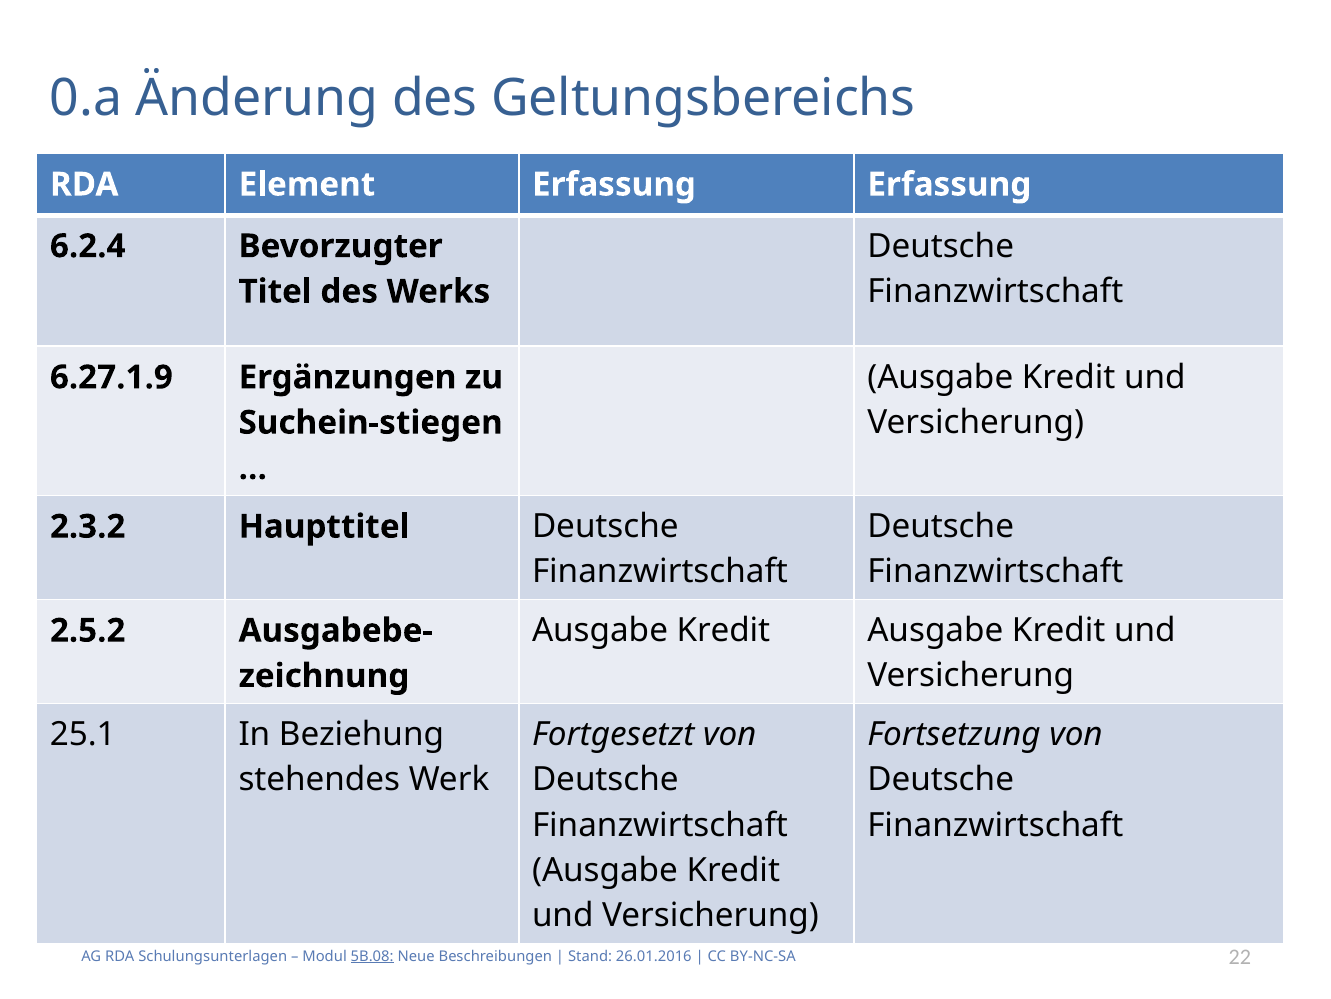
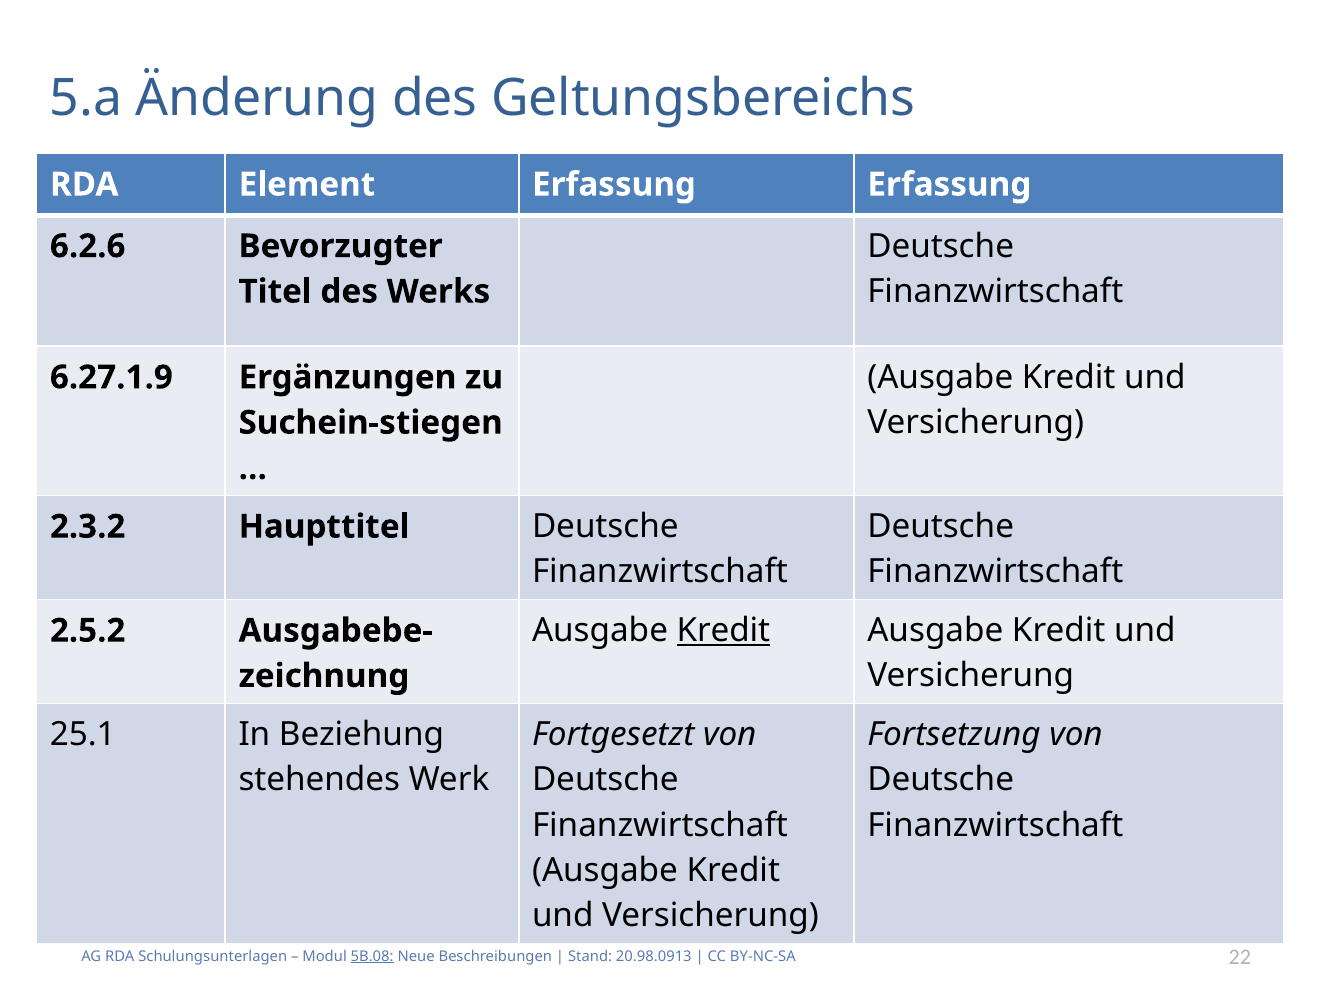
0.a: 0.a -> 5.a
6.2.4: 6.2.4 -> 6.2.6
Kredit at (723, 630) underline: none -> present
26.01.2016: 26.01.2016 -> 20.98.0913
